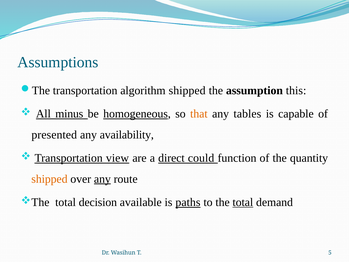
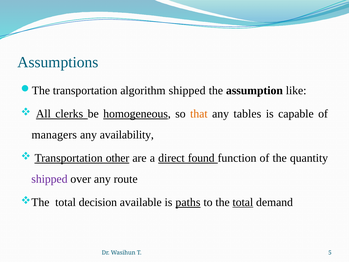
this: this -> like
minus: minus -> clerks
presented: presented -> managers
view: view -> other
could: could -> found
shipped at (49, 179) colour: orange -> purple
any at (102, 179) underline: present -> none
